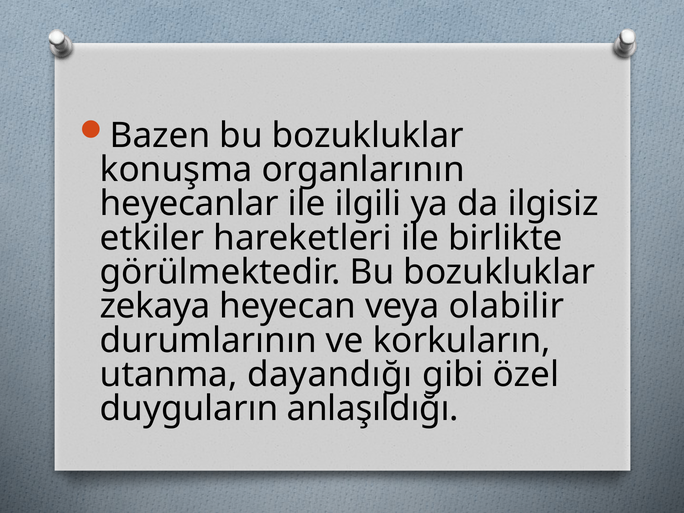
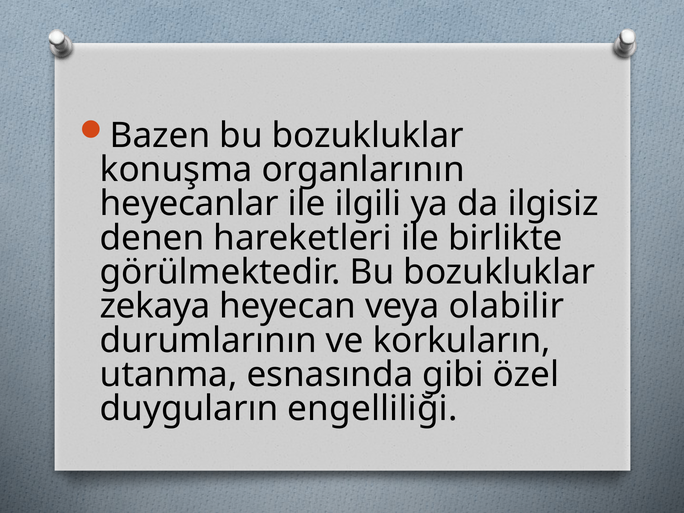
etkiler: etkiler -> denen
dayandığı: dayandığı -> esnasında
anlaşıldığı: anlaşıldığı -> engelliliği
